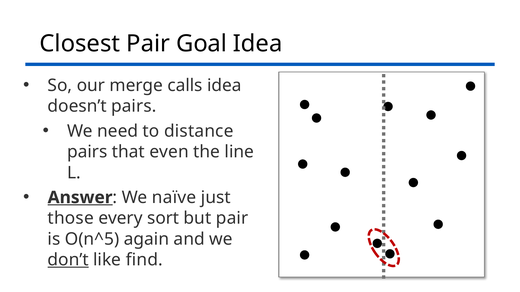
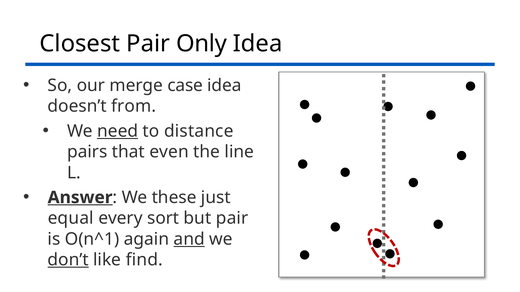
Goal: Goal -> Only
calls: calls -> case
doesn’t pairs: pairs -> from
need underline: none -> present
naïve: naïve -> these
those: those -> equal
O(n^5: O(n^5 -> O(n^1
and underline: none -> present
